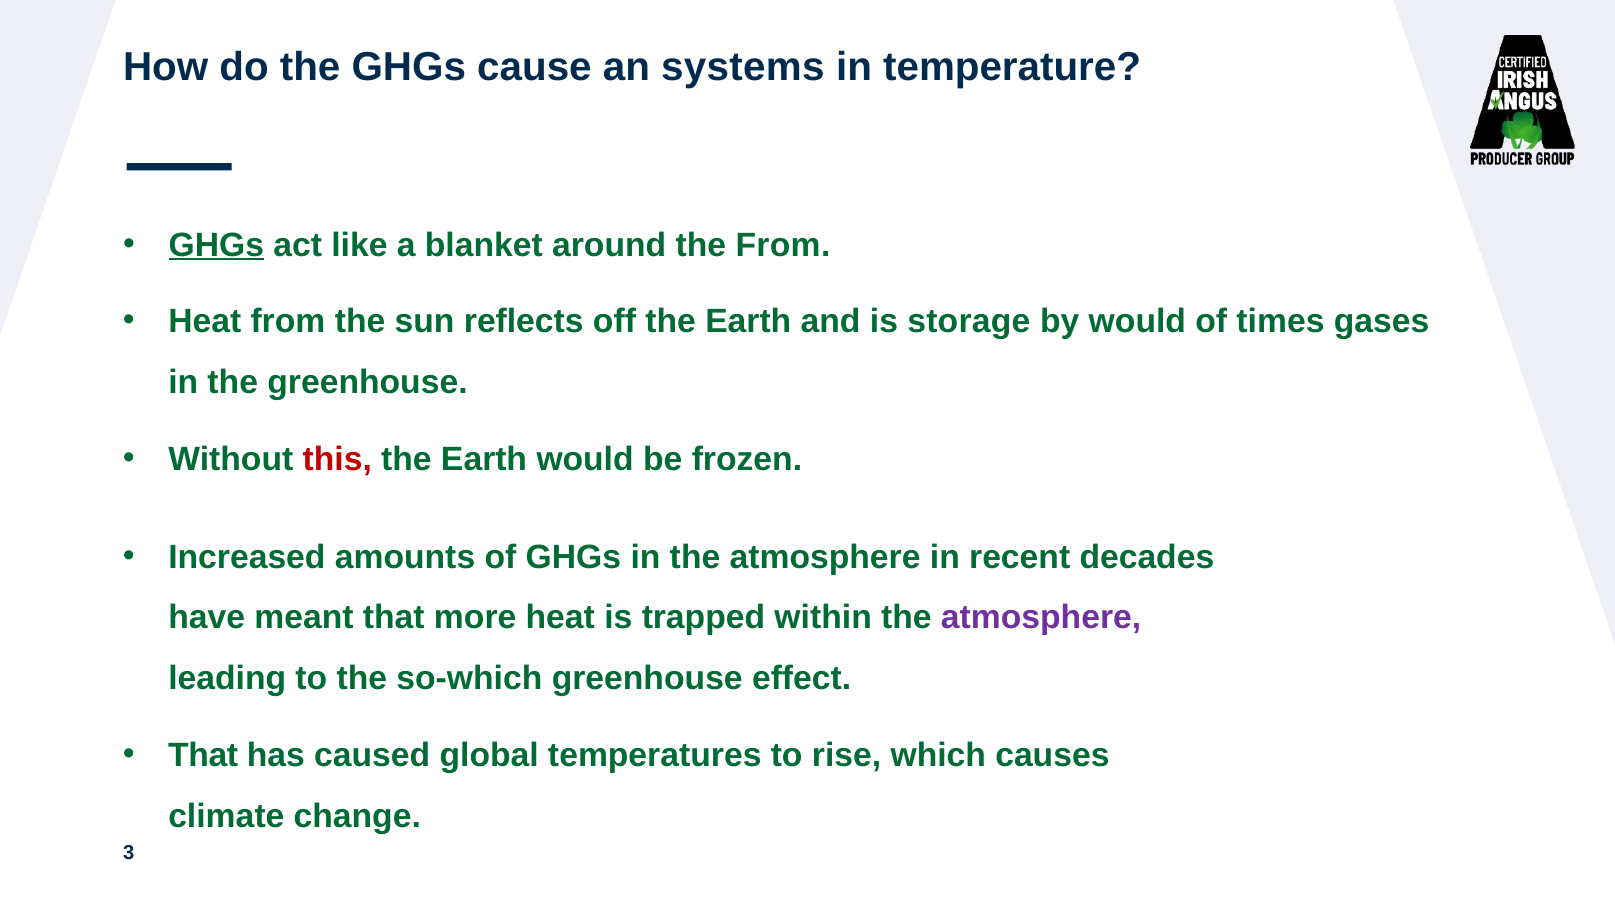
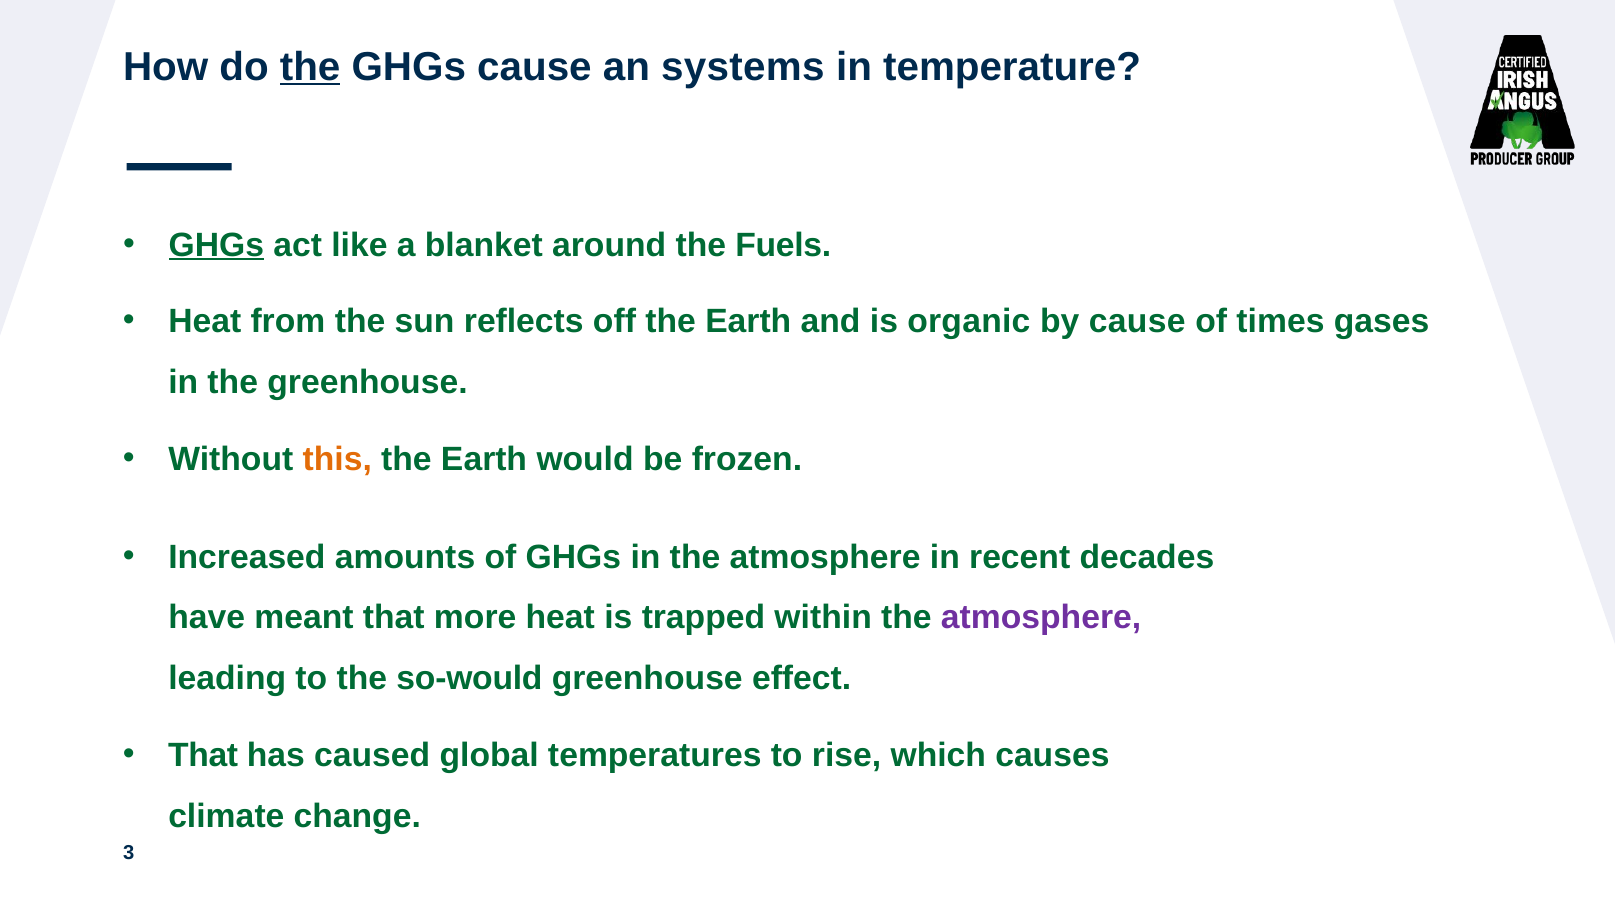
the at (310, 67) underline: none -> present
the From: From -> Fuels
storage: storage -> organic
by would: would -> cause
this colour: red -> orange
so-which: so-which -> so-would
